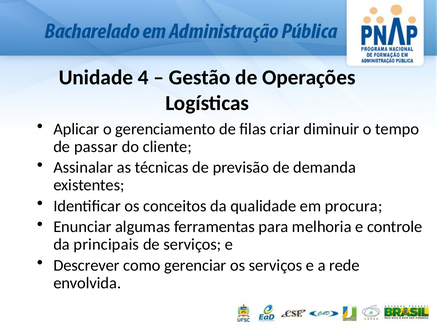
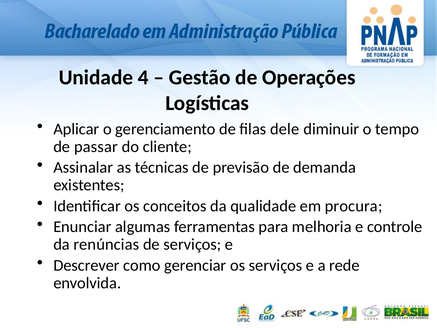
criar: criar -> dele
principais: principais -> renúncias
